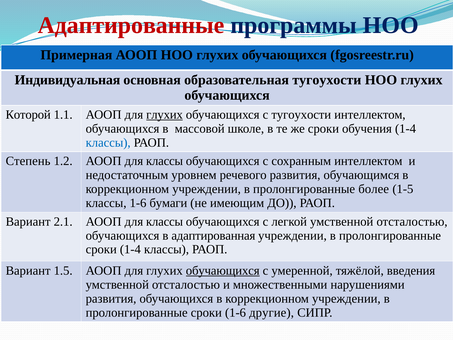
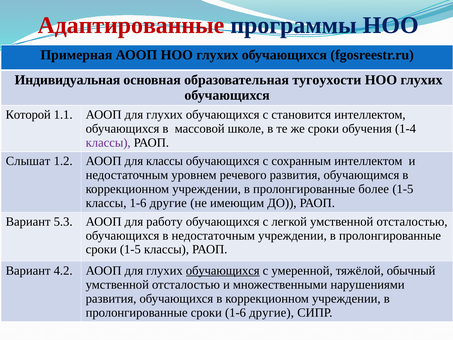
глухих at (165, 115) underline: present -> none
с тугоухости: тугоухости -> становится
классы at (108, 142) colour: blue -> purple
Степень: Степень -> Слышат
классы 1-6 бумаги: бумаги -> другие
2.1: 2.1 -> 5.3
классы at (165, 221): классы -> работу
в адаптированная: адаптированная -> недостаточным
сроки 1-4: 1-4 -> 1-5
1.5: 1.5 -> 4.2
введения: введения -> обычный
